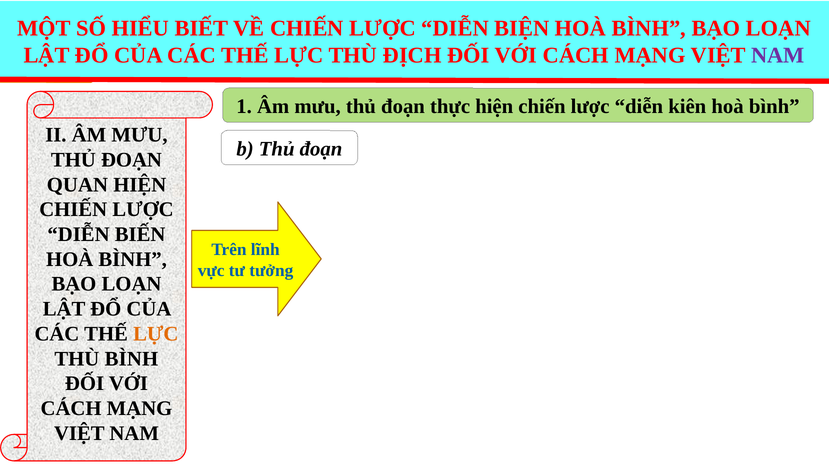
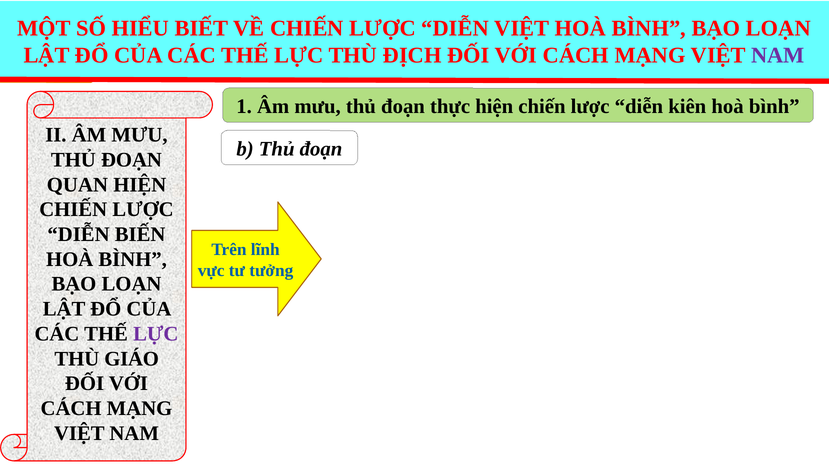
DIỄN BIỆN: BIỆN -> VIỆT
LỰC at (156, 334) colour: orange -> purple
THÙ BÌNH: BÌNH -> GIÁO
